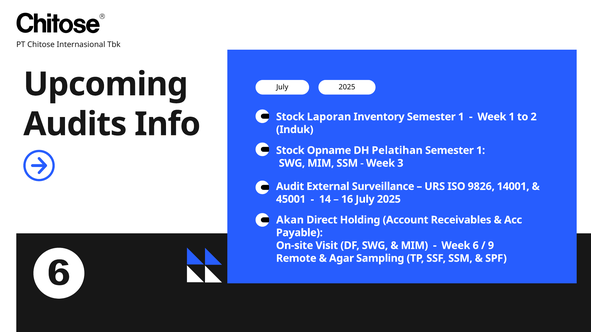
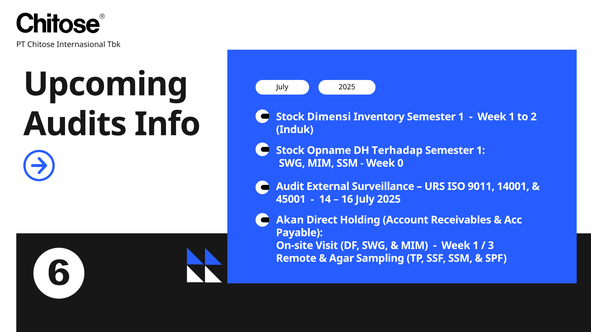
Laporan: Laporan -> Dimensi
Pelatihan: Pelatihan -> Terhadap
3: 3 -> 0
9826: 9826 -> 9011
6 at (476, 246): 6 -> 1
9: 9 -> 3
